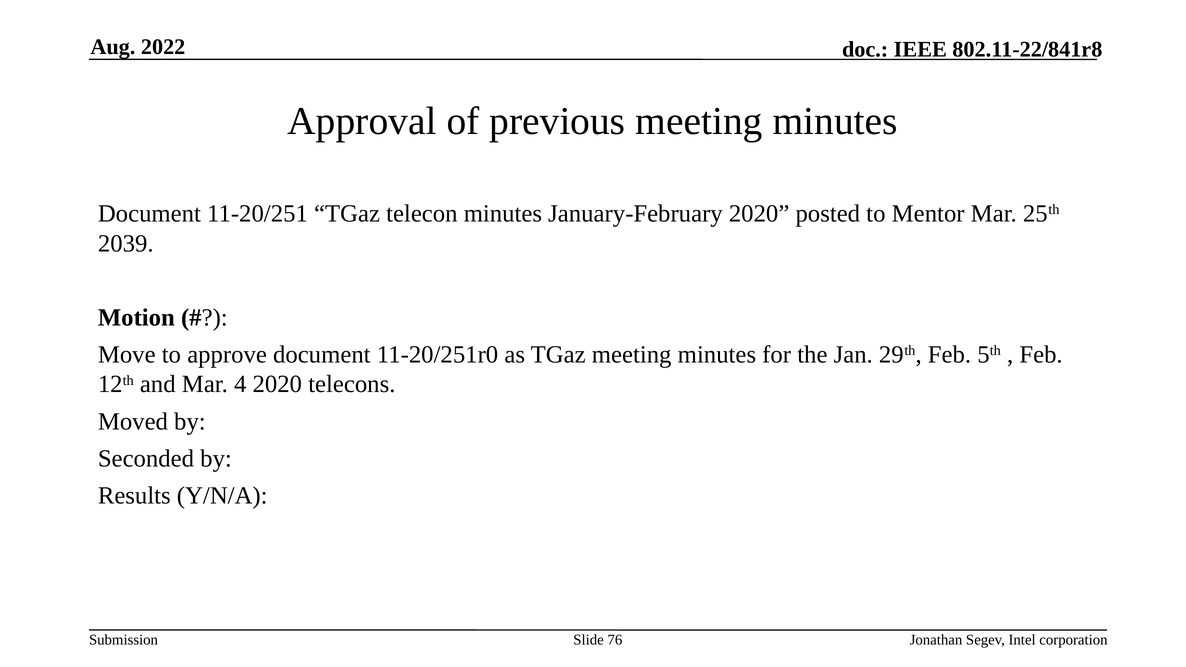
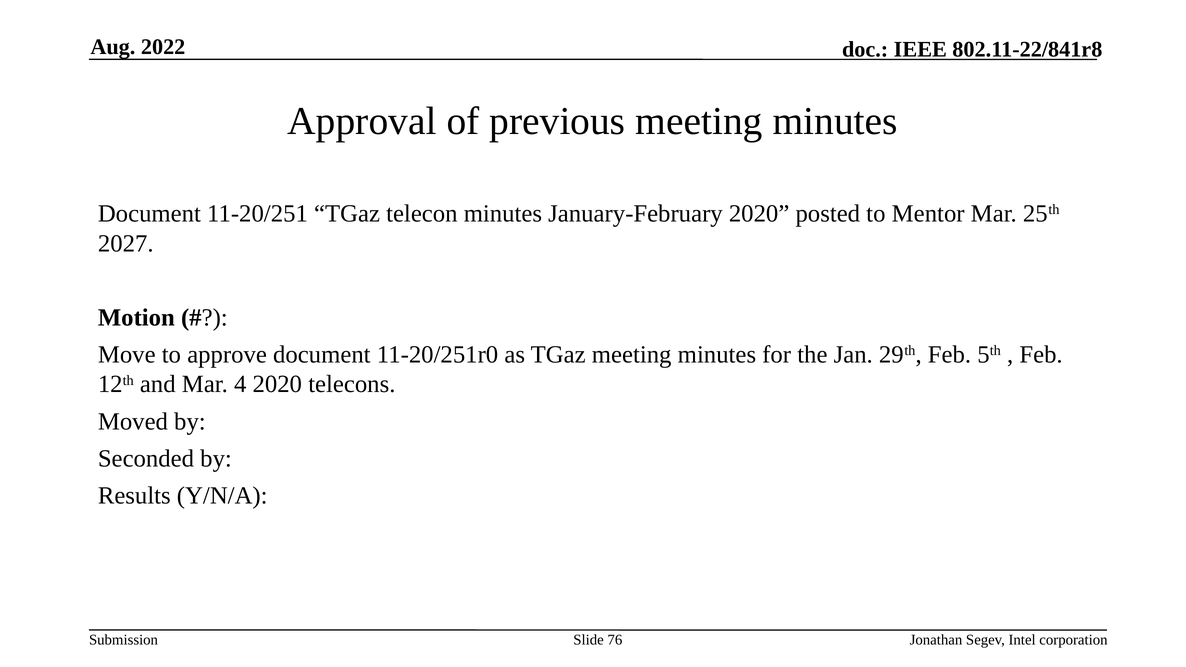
2039: 2039 -> 2027
